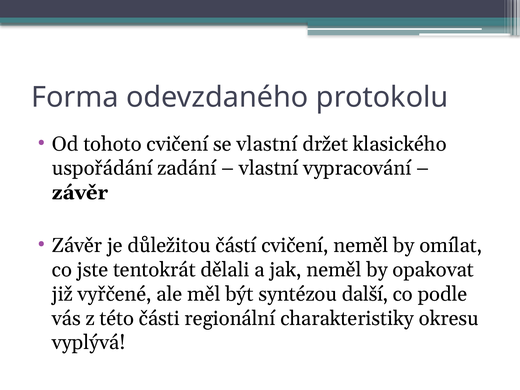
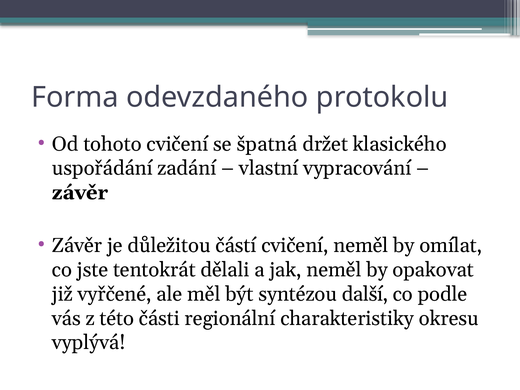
se vlastní: vlastní -> špatná
